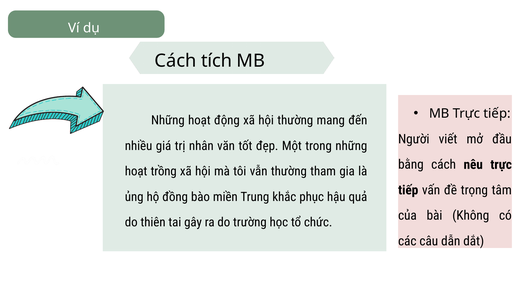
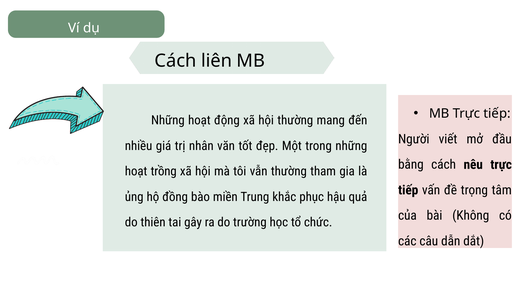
tích: tích -> liên
